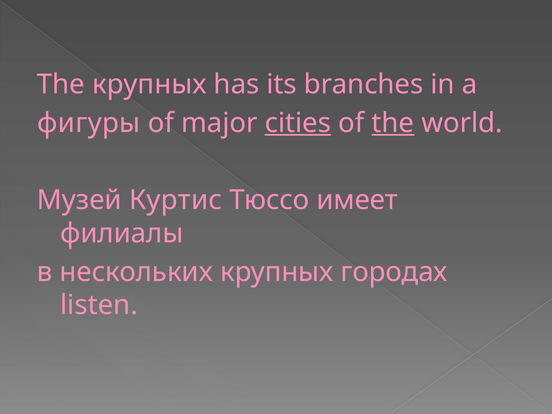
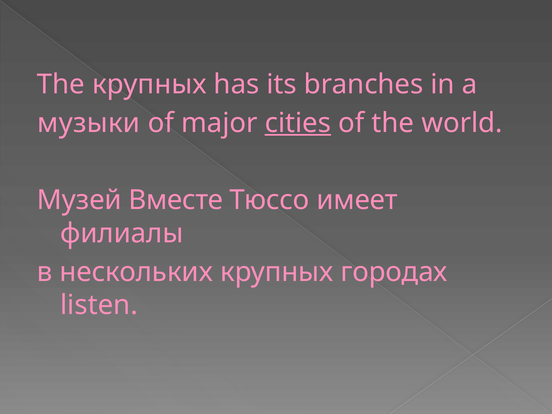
фигуры: фигуры -> музыки
the at (393, 123) underline: present -> none
Куртис: Куртис -> Вместе
